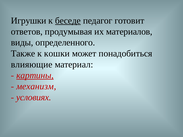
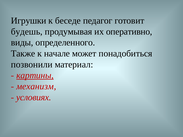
беседе underline: present -> none
ответов: ответов -> будешь
материалов: материалов -> оперативно
кошки: кошки -> начале
влияющие: влияющие -> позвонили
